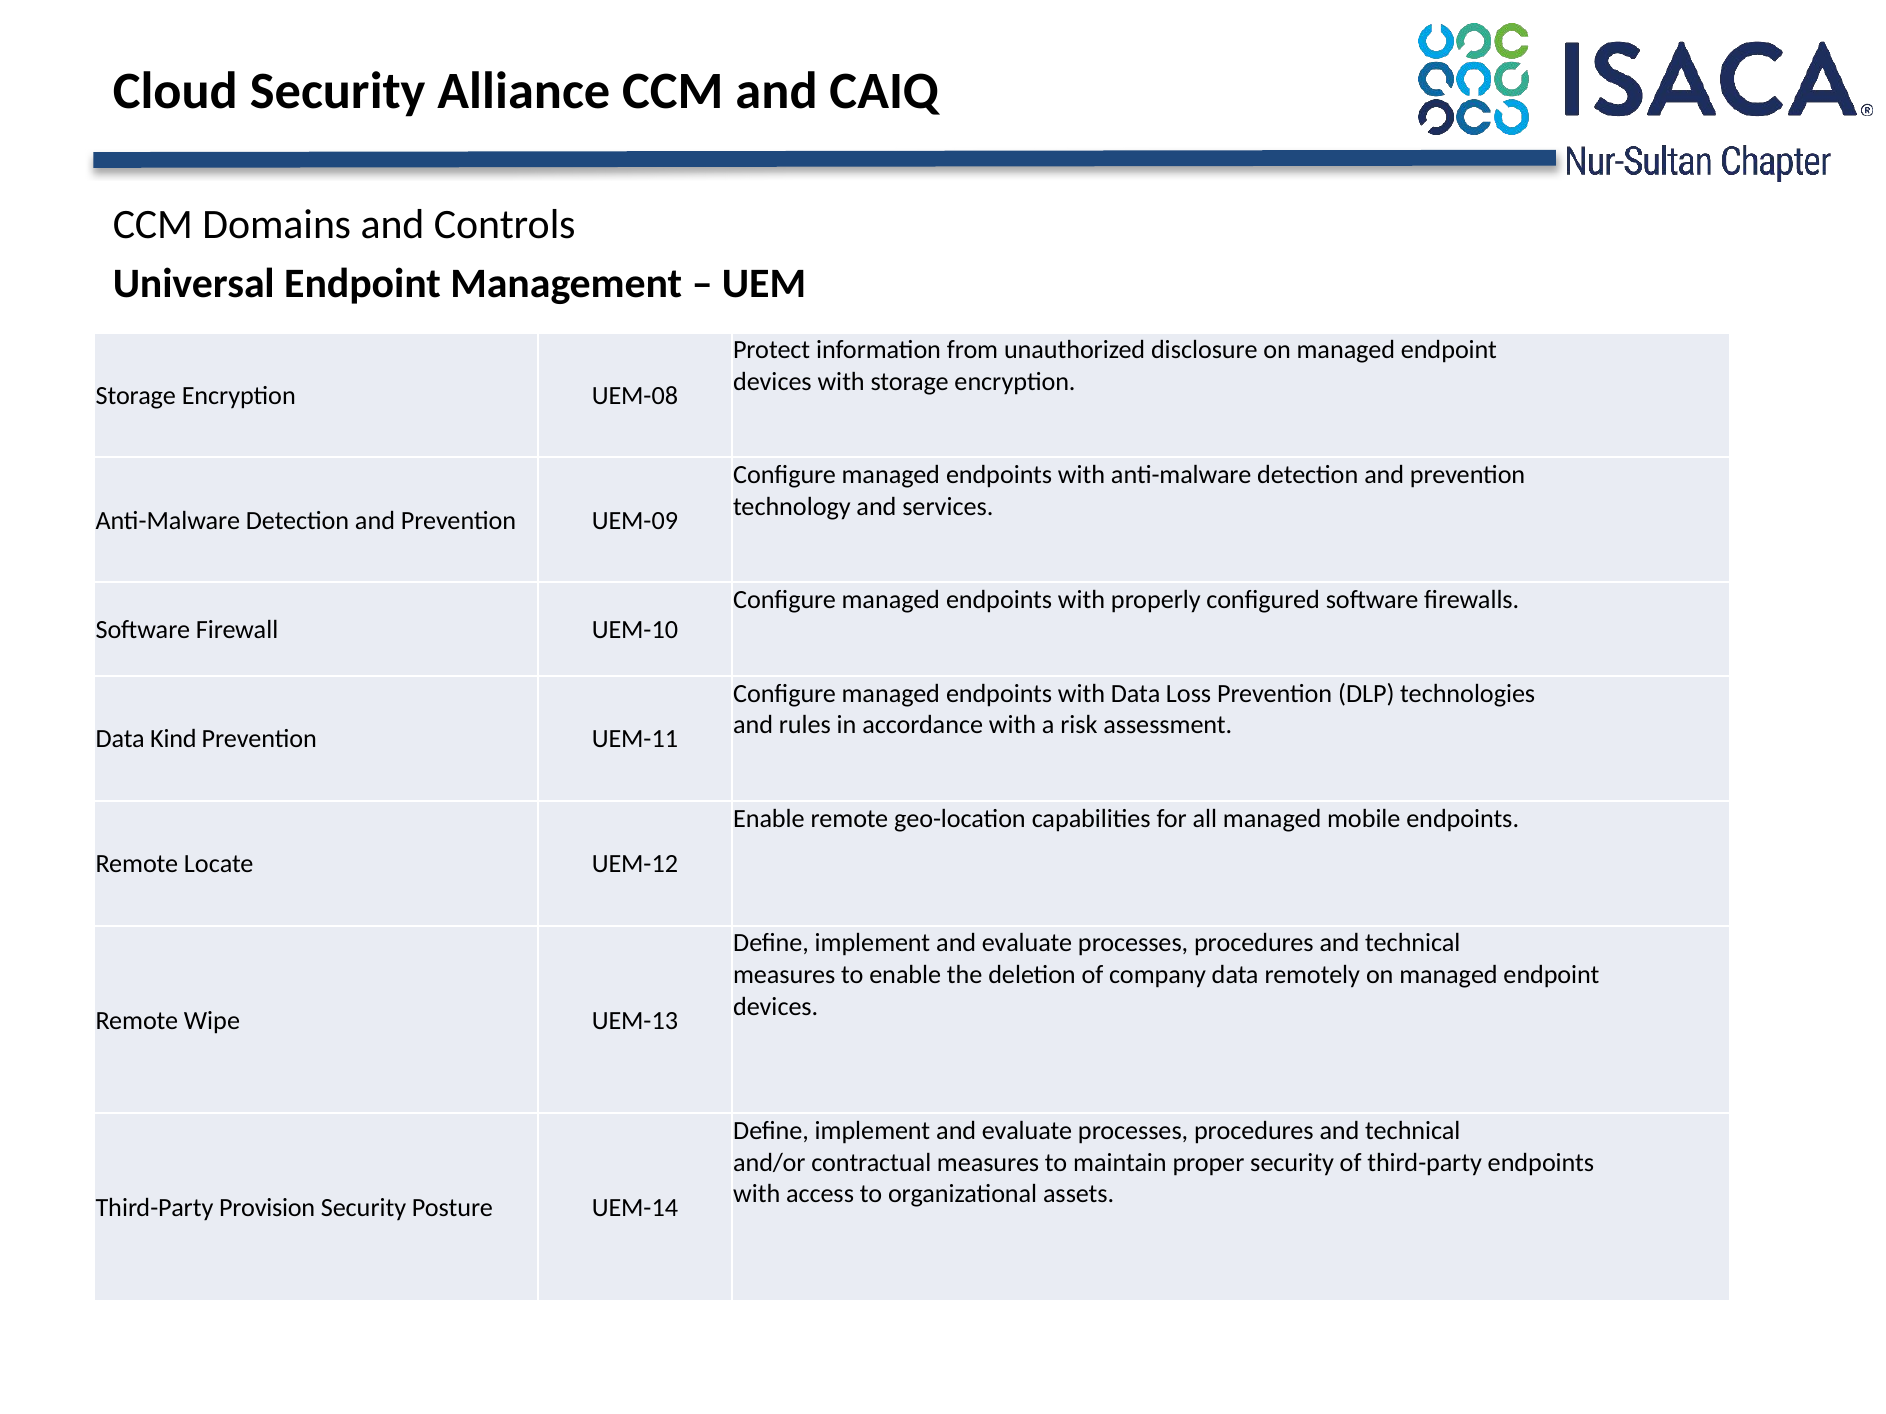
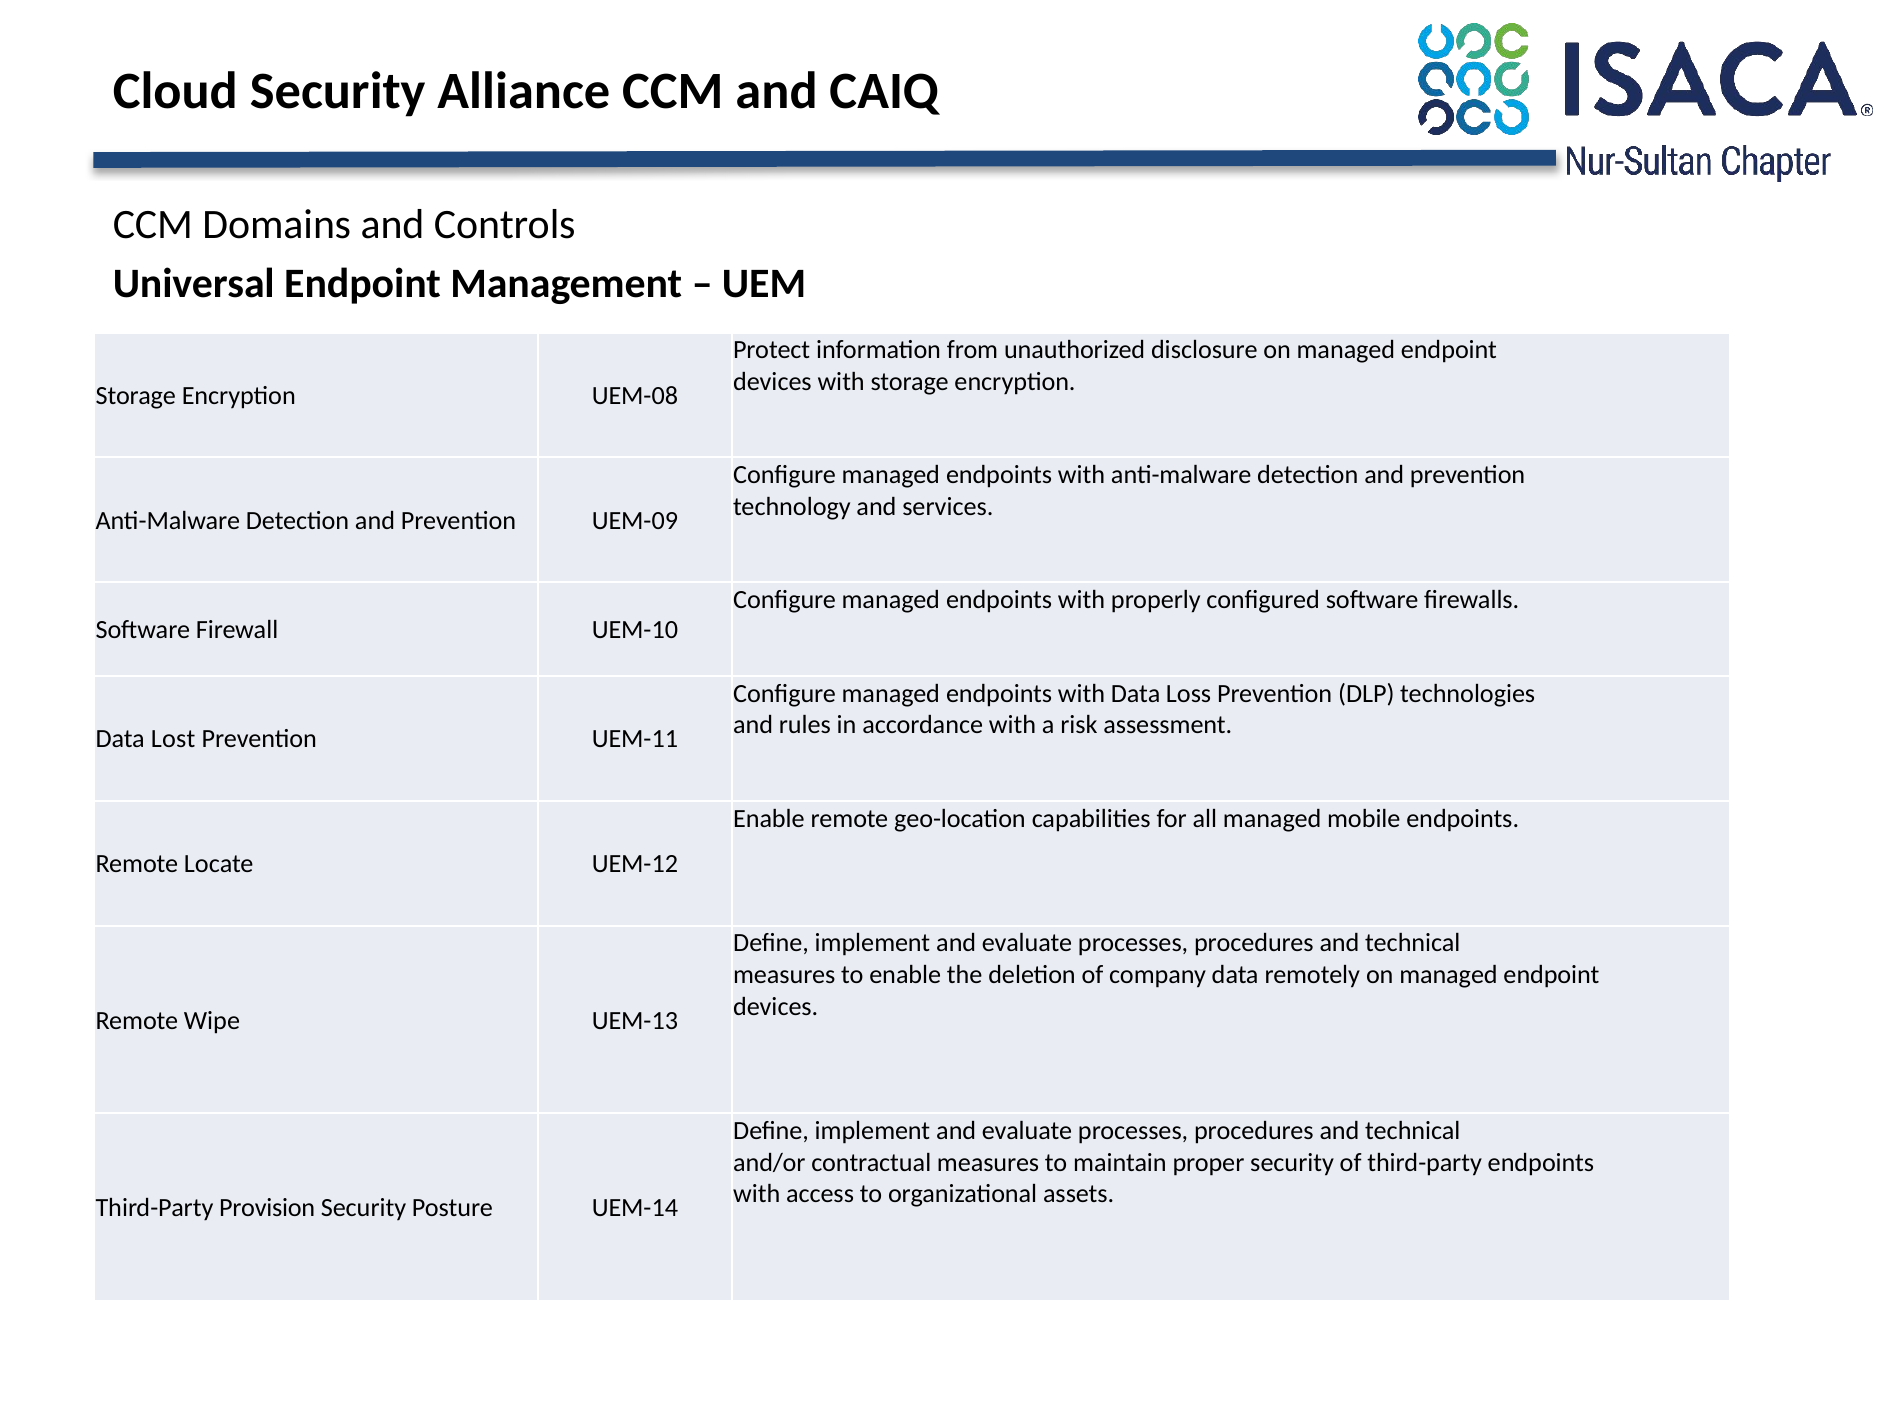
Kind: Kind -> Lost
